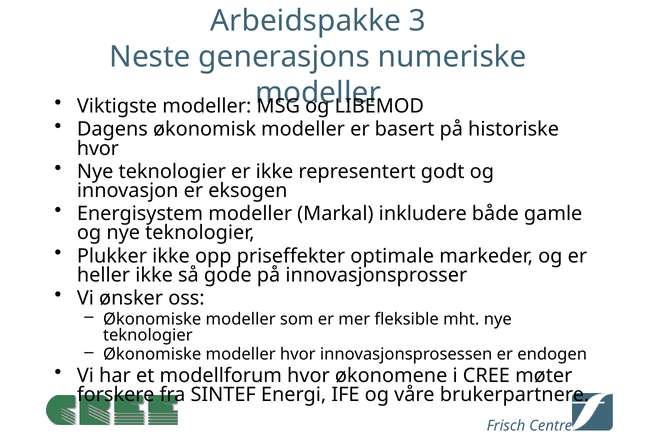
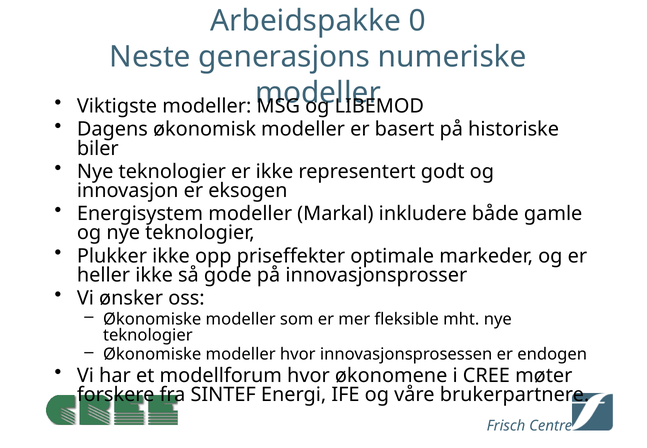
3: 3 -> 0
hvor at (98, 148): hvor -> biler
